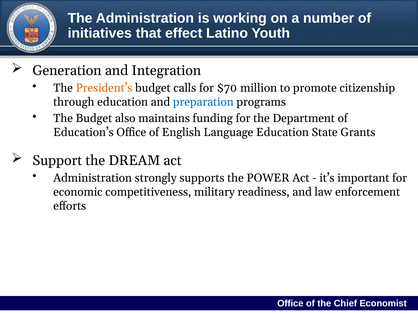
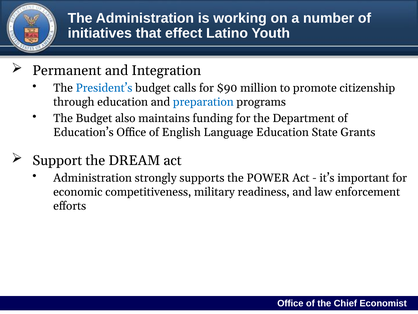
Generation: Generation -> Permanent
President’s colour: orange -> blue
$70: $70 -> $90
